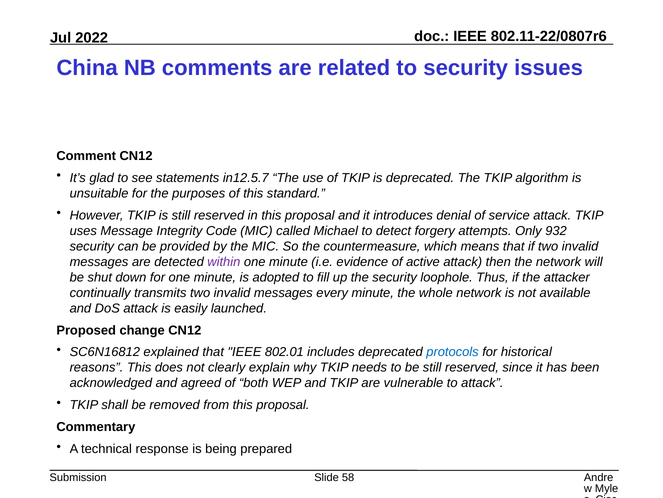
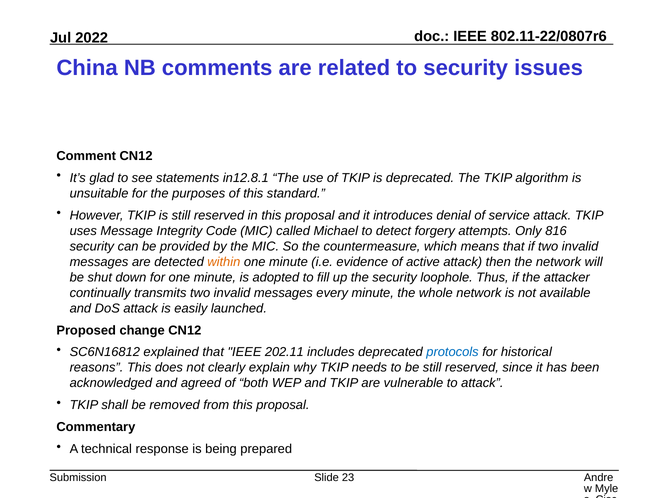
in12.5.7: in12.5.7 -> in12.8.1
932: 932 -> 816
within colour: purple -> orange
802.01: 802.01 -> 202.11
58: 58 -> 23
